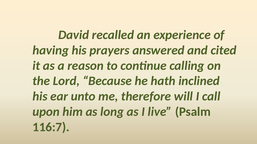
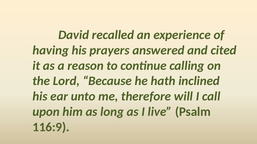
116:7: 116:7 -> 116:9
